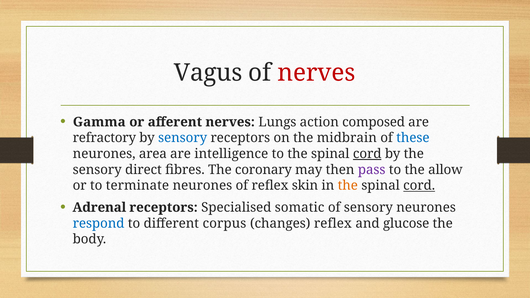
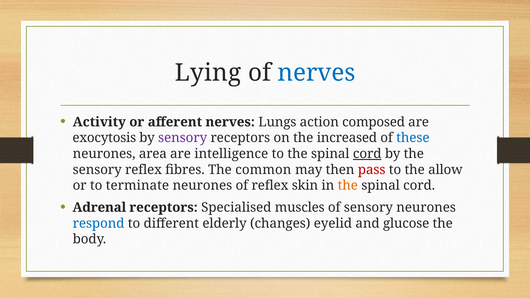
Vagus: Vagus -> Lying
nerves at (316, 73) colour: red -> blue
Gamma: Gamma -> Activity
refractory: refractory -> exocytosis
sensory at (183, 138) colour: blue -> purple
midbrain: midbrain -> increased
sensory direct: direct -> reflex
coronary: coronary -> common
pass colour: purple -> red
cord at (419, 186) underline: present -> none
somatic: somatic -> muscles
corpus: corpus -> elderly
changes reflex: reflex -> eyelid
